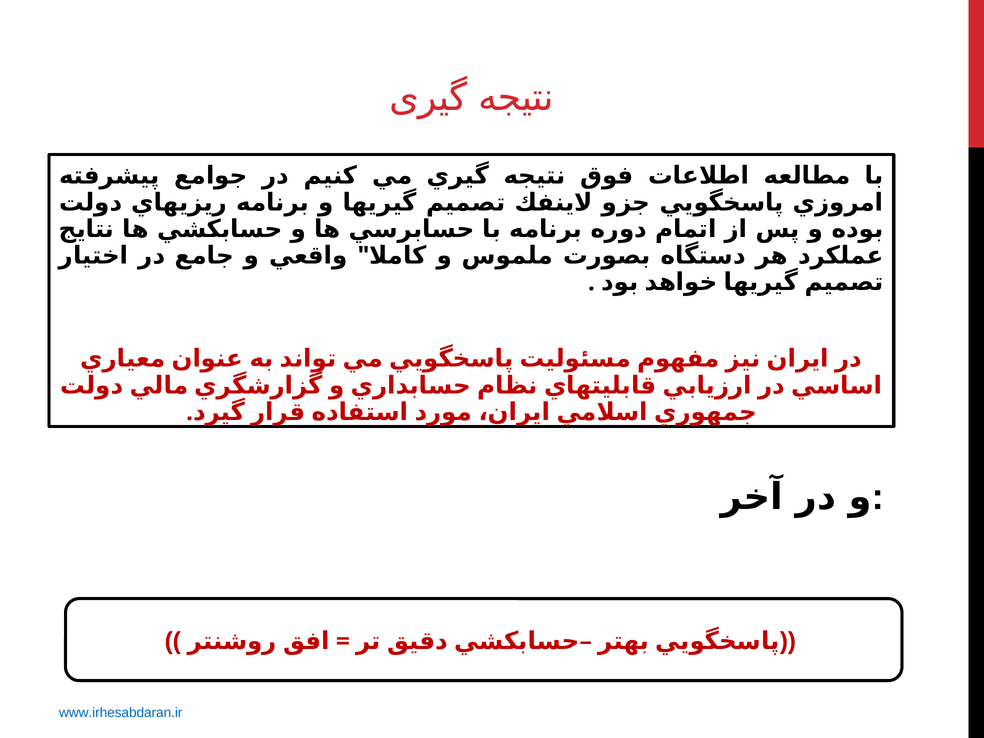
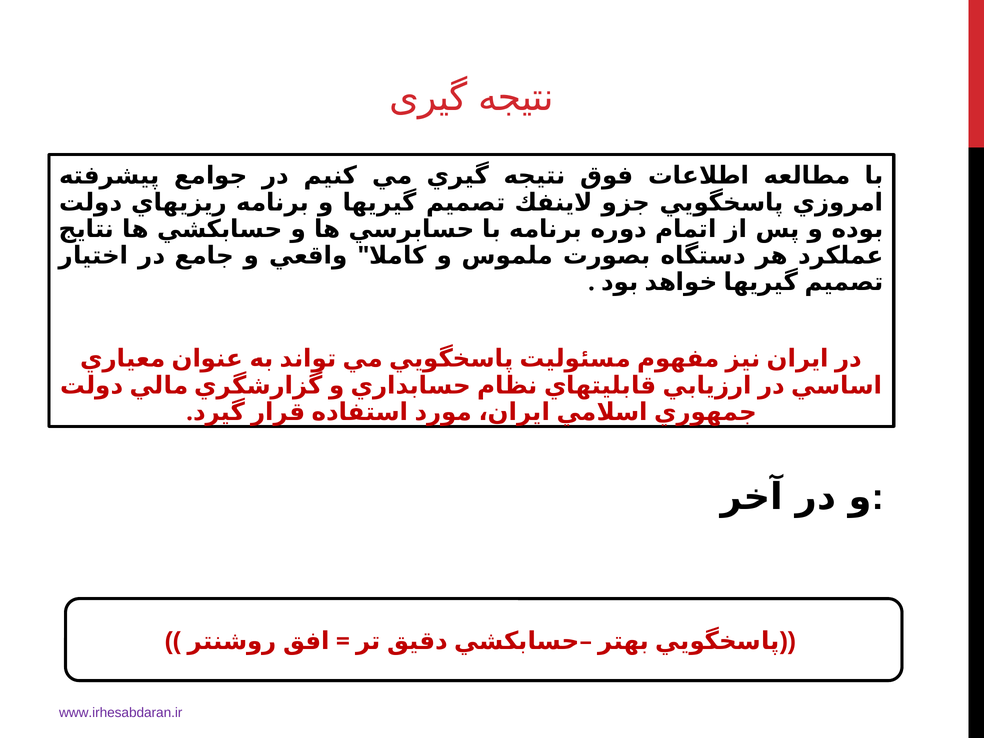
www.irhesabdaran.ir colour: blue -> purple
